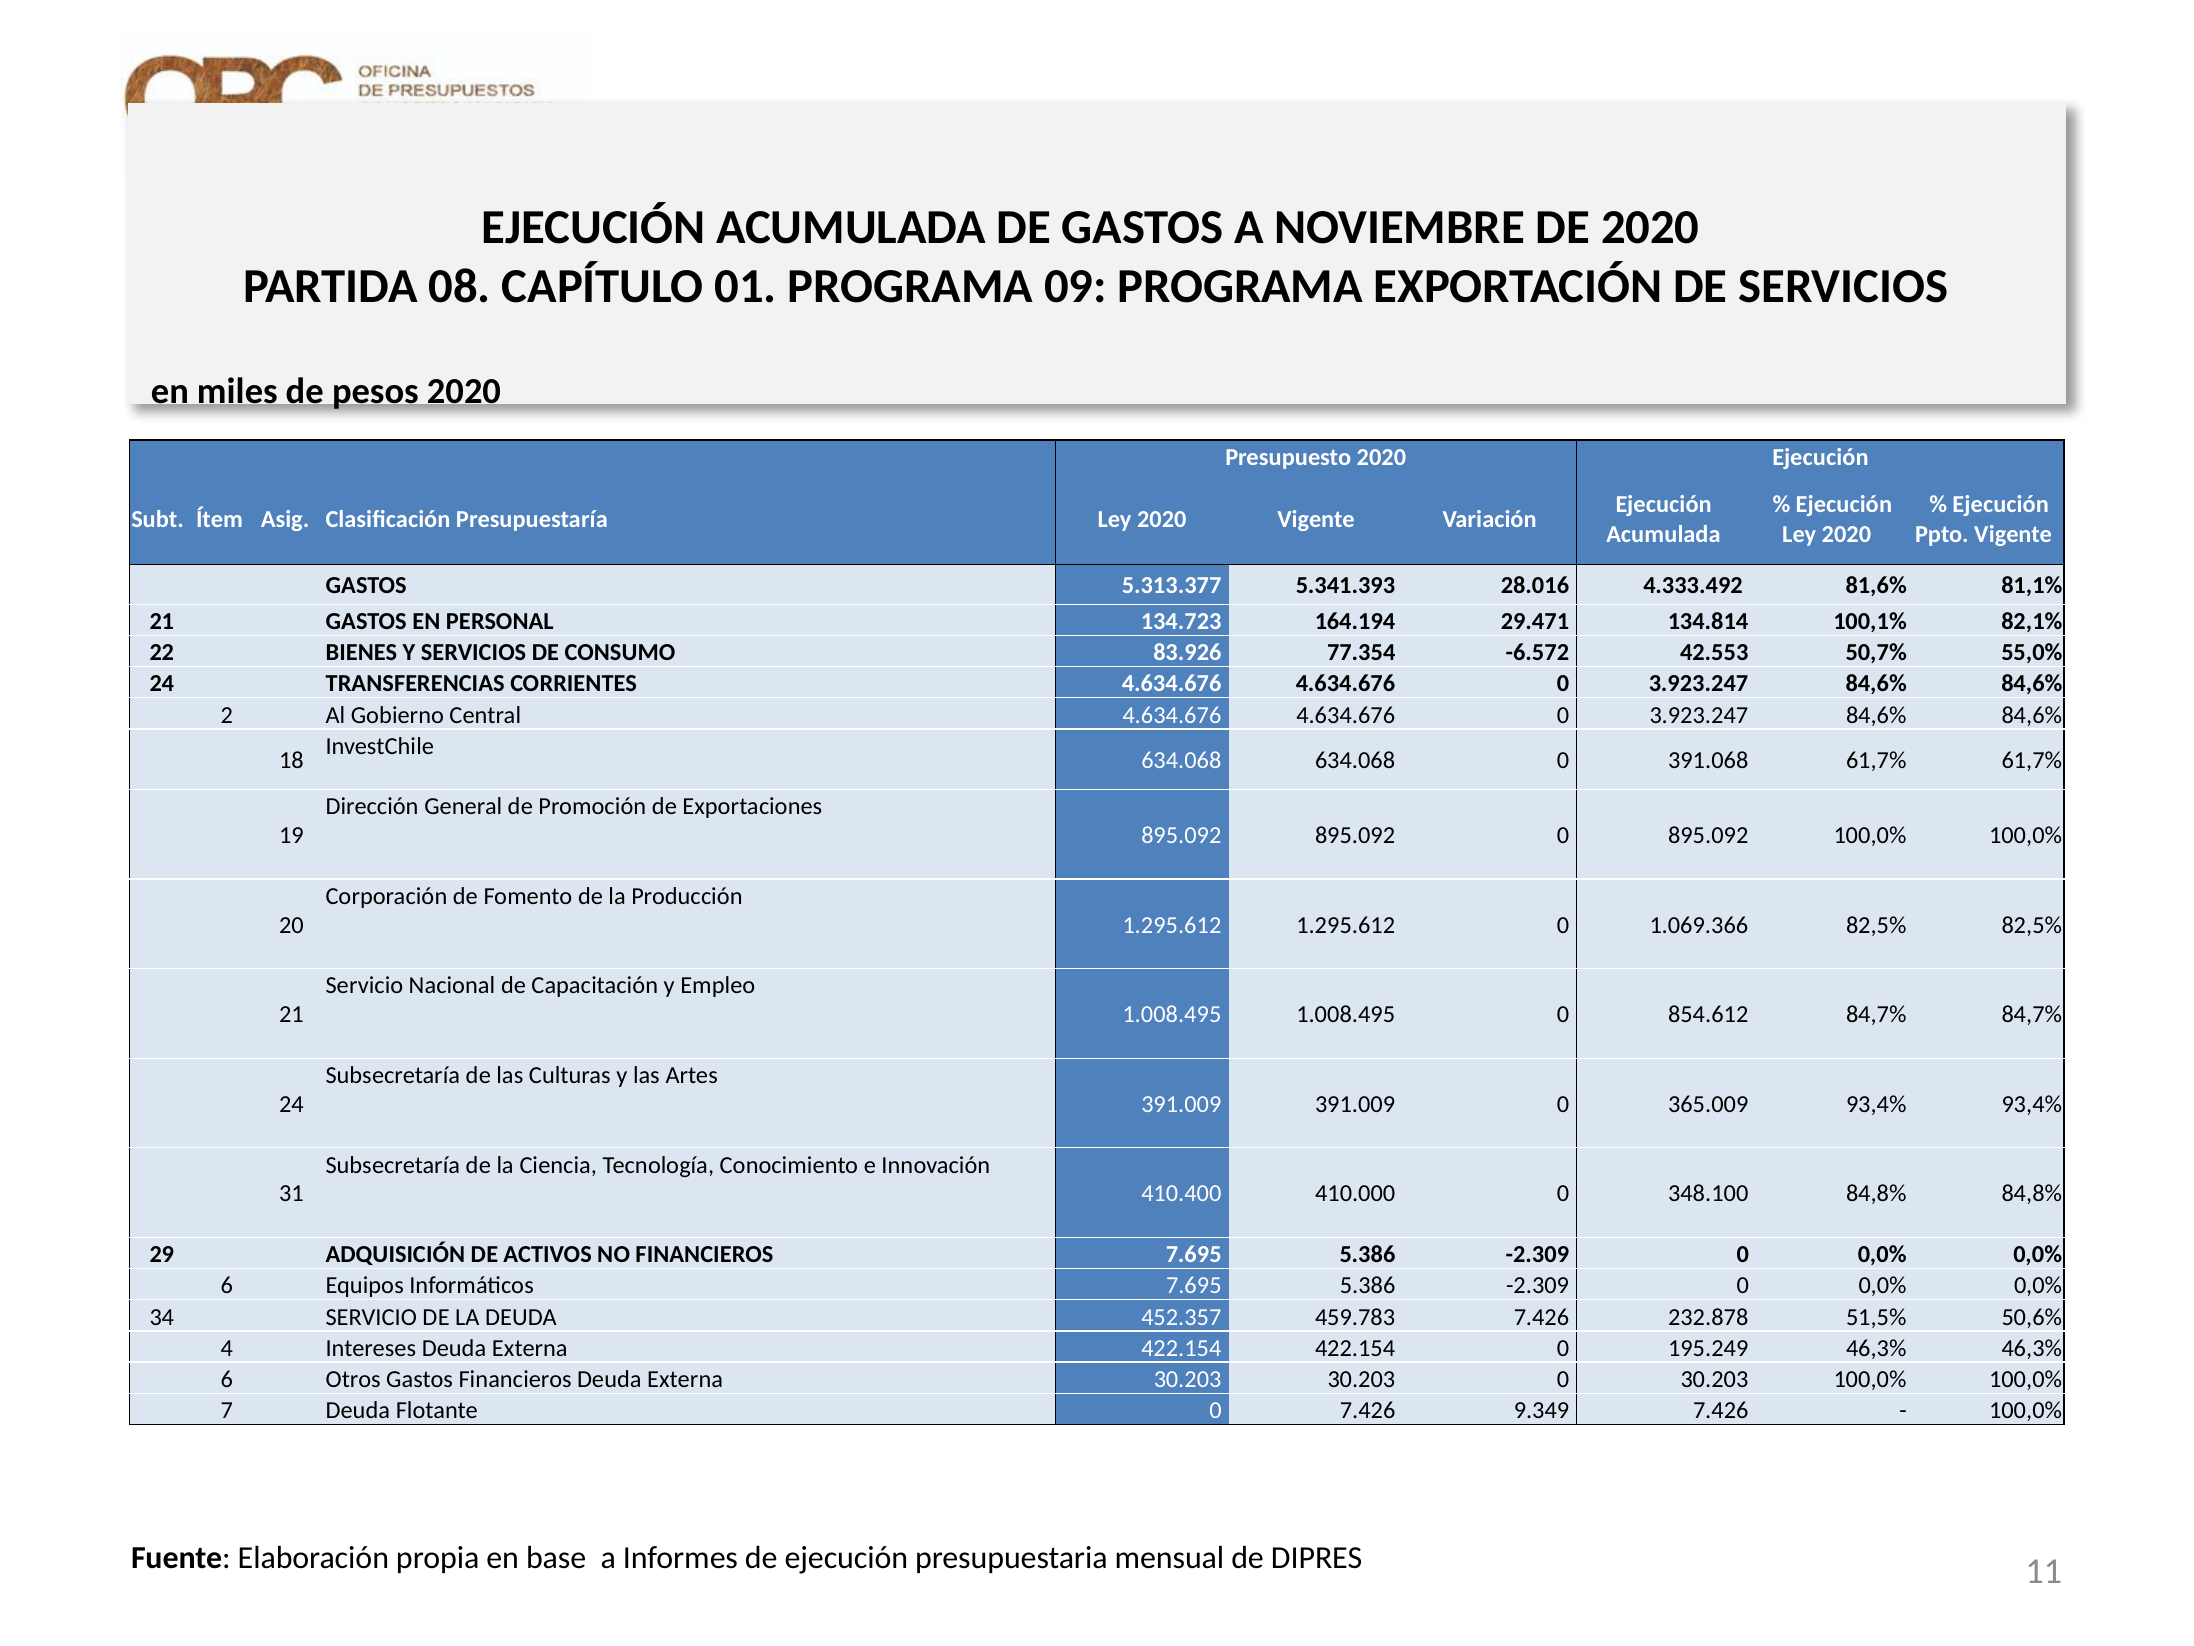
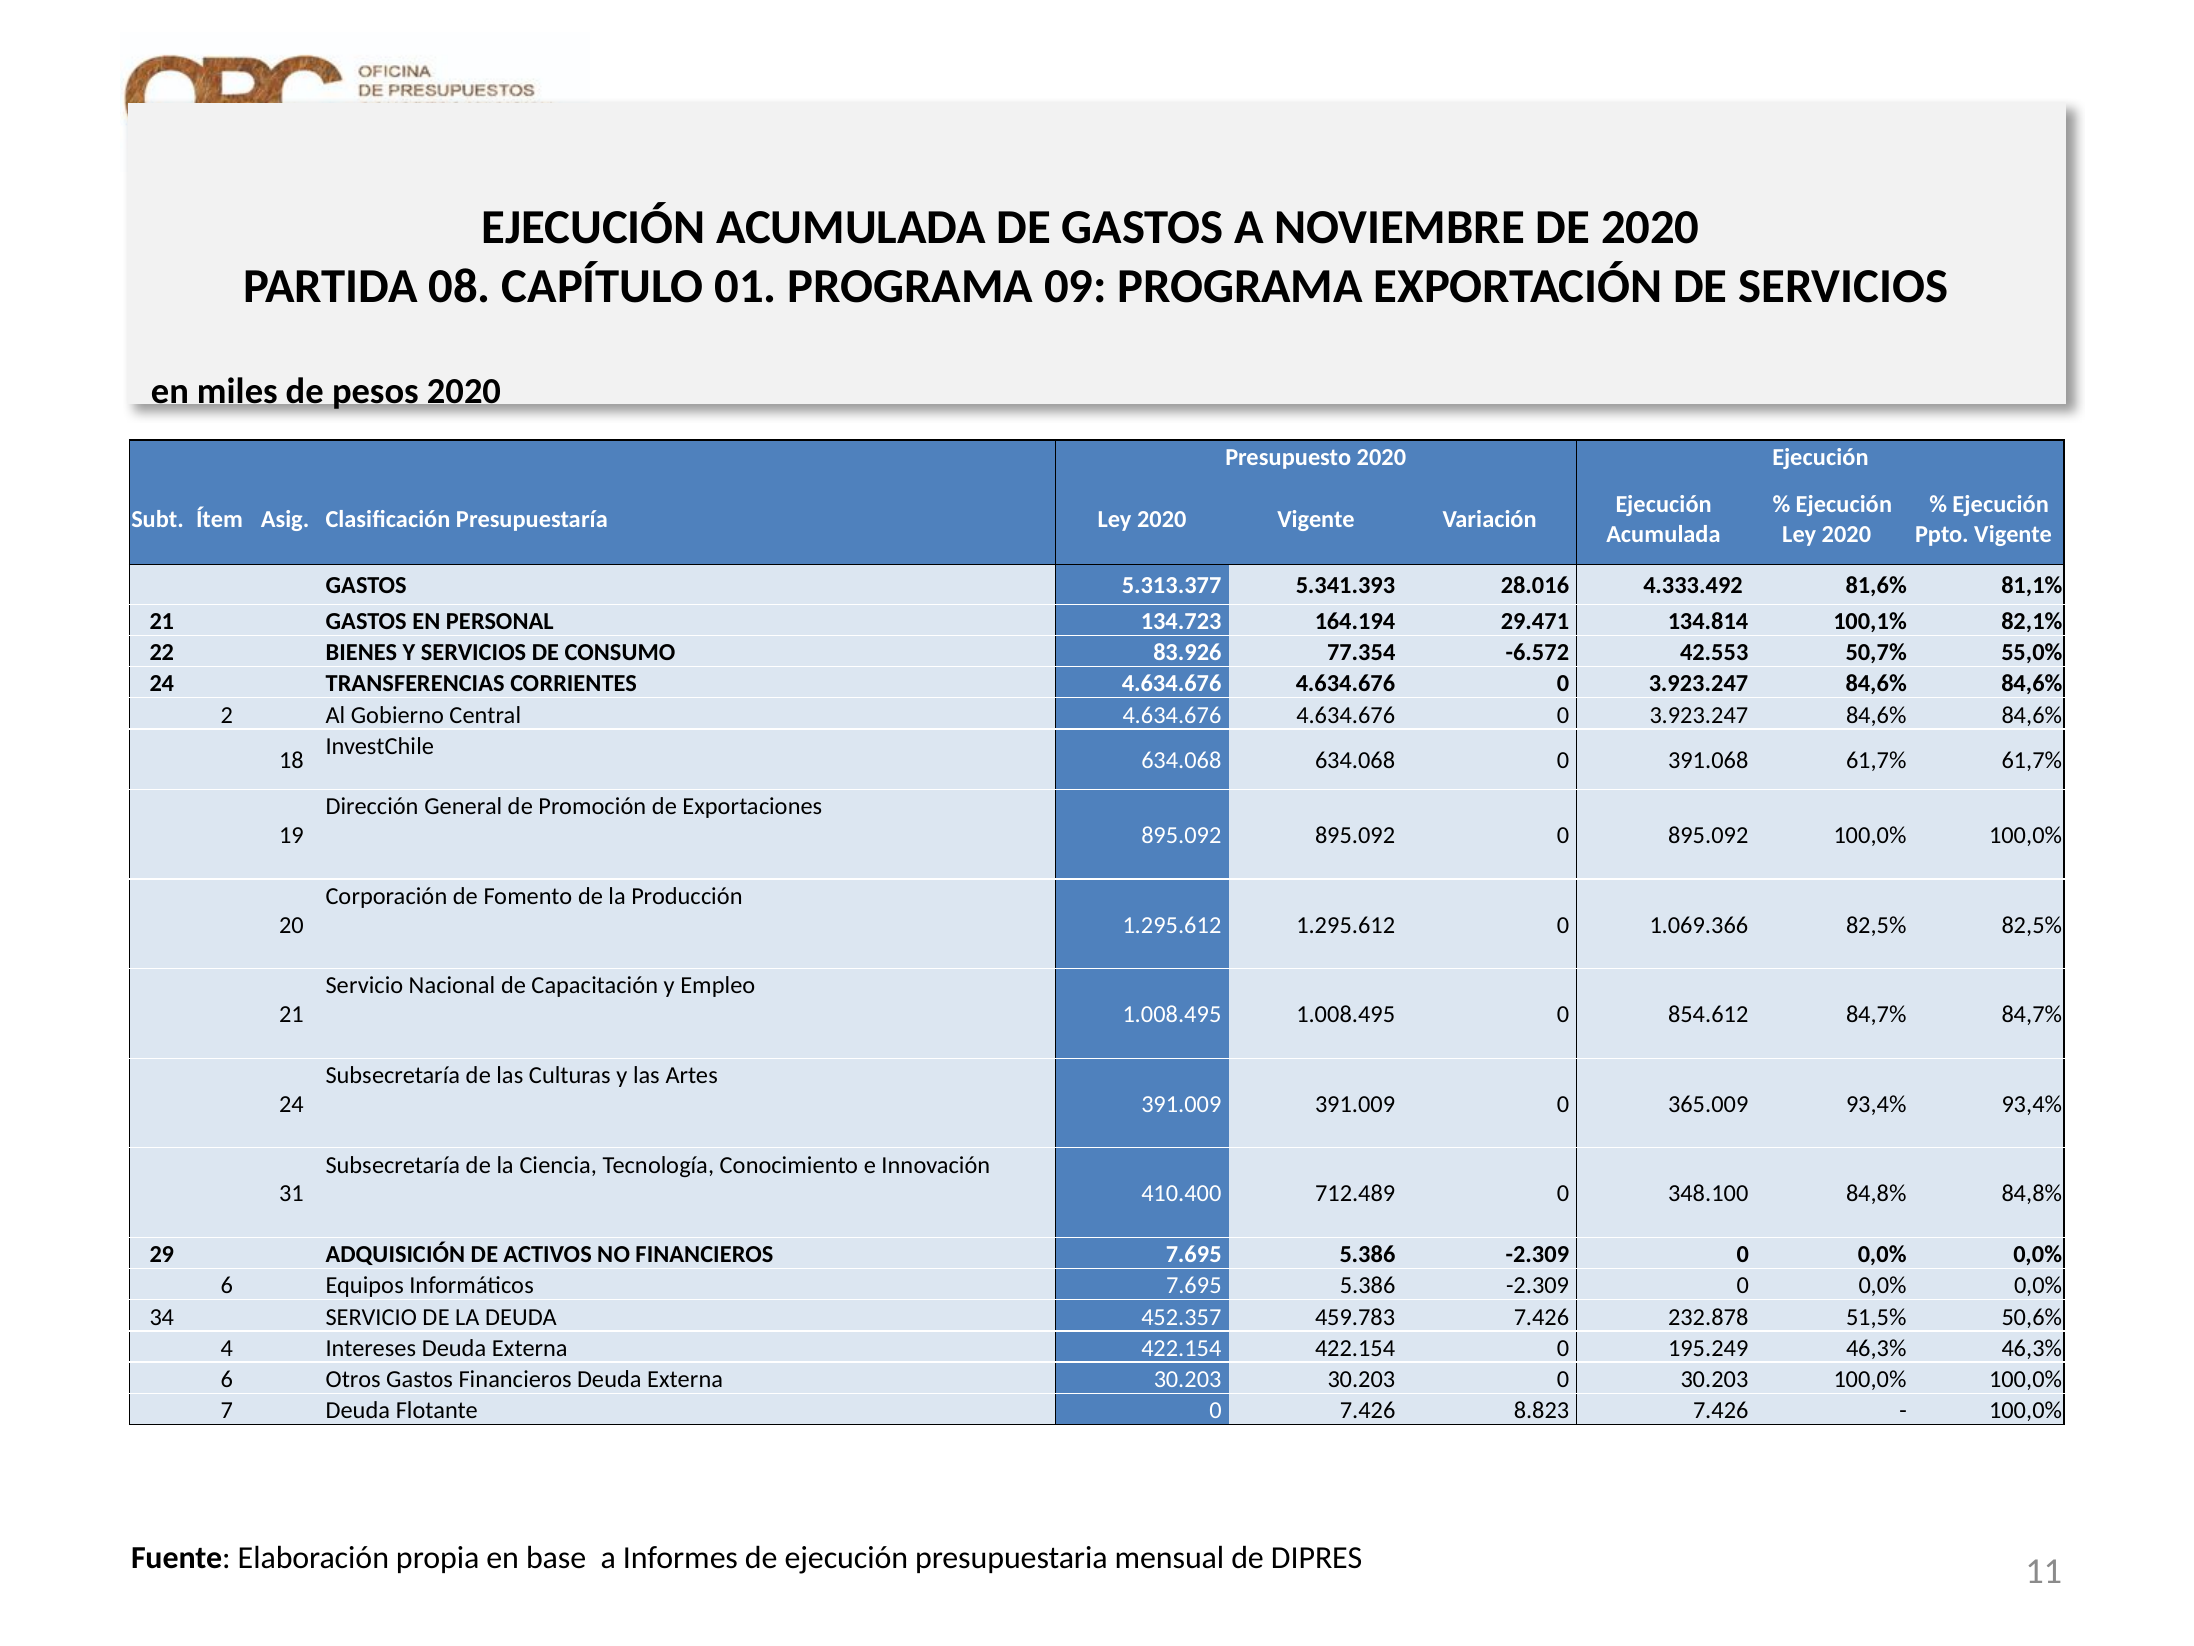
410.000: 410.000 -> 712.489
9.349: 9.349 -> 8.823
